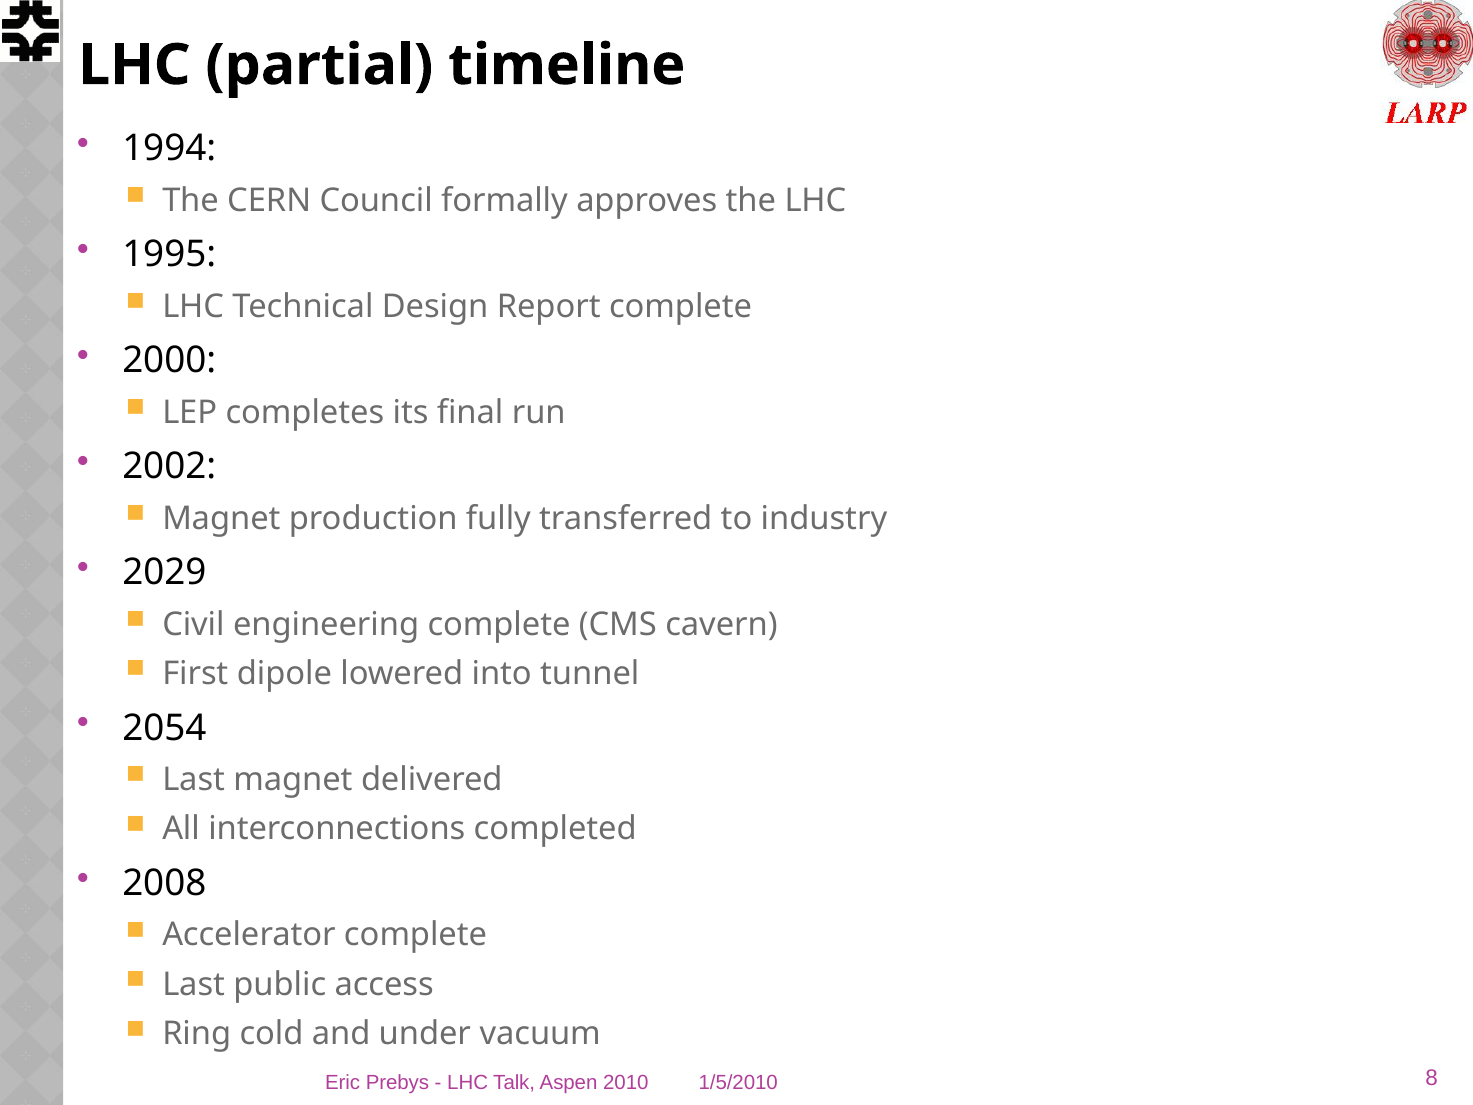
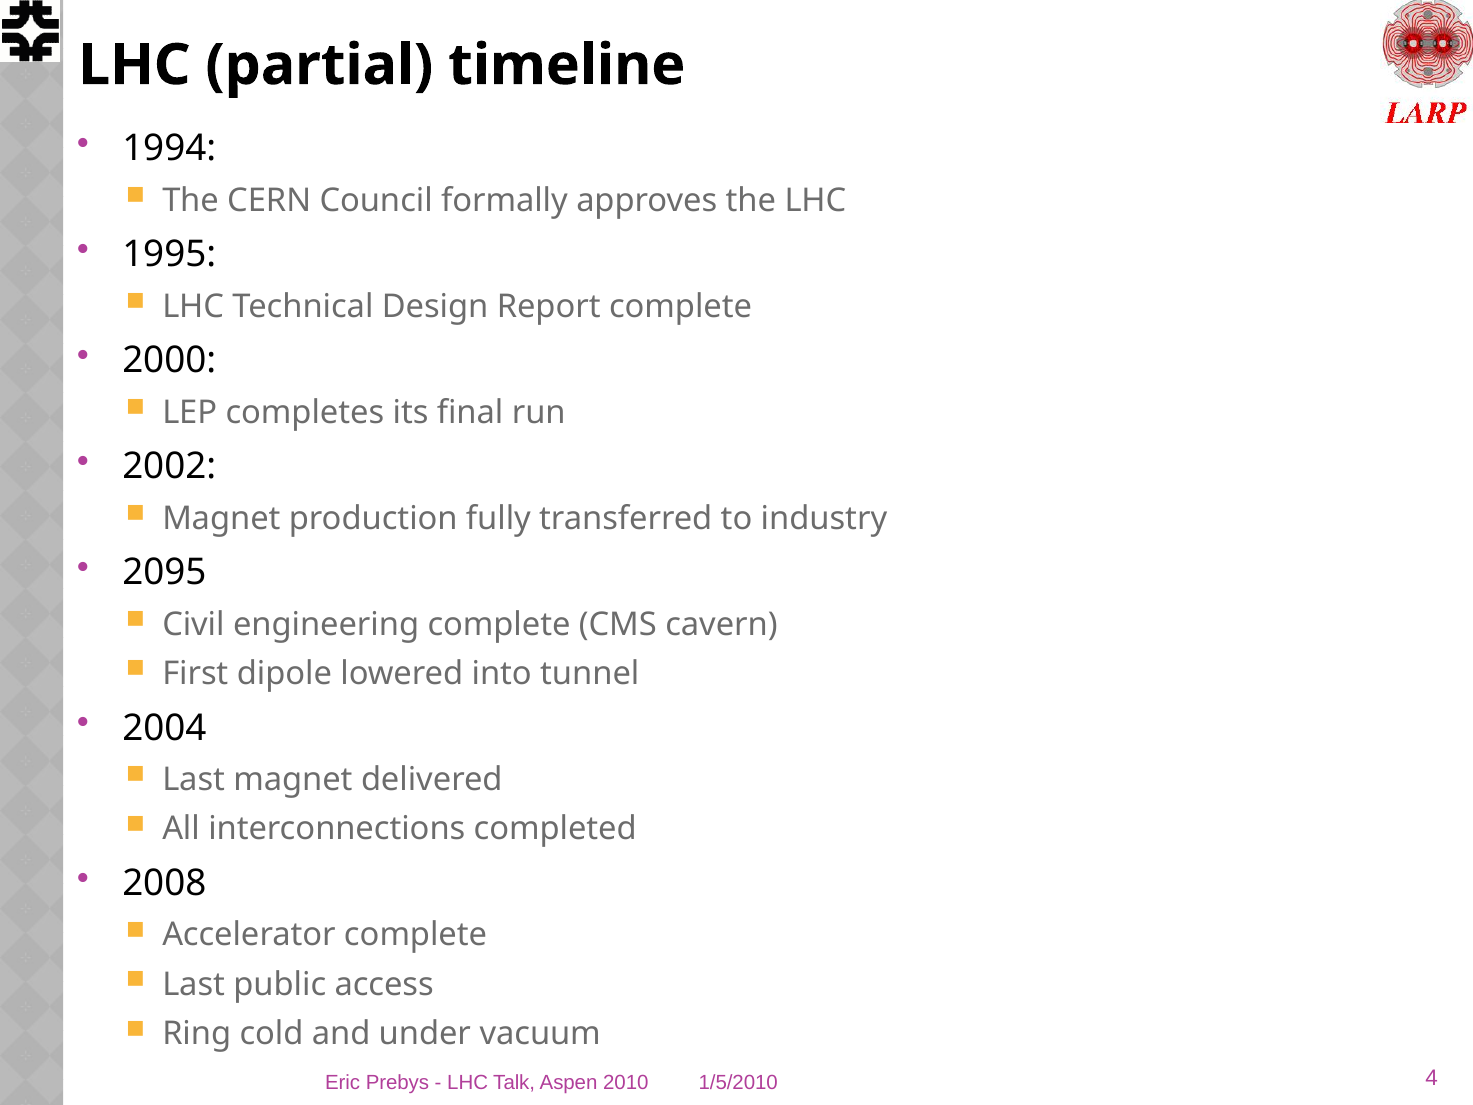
2029: 2029 -> 2095
2054: 2054 -> 2004
8: 8 -> 4
